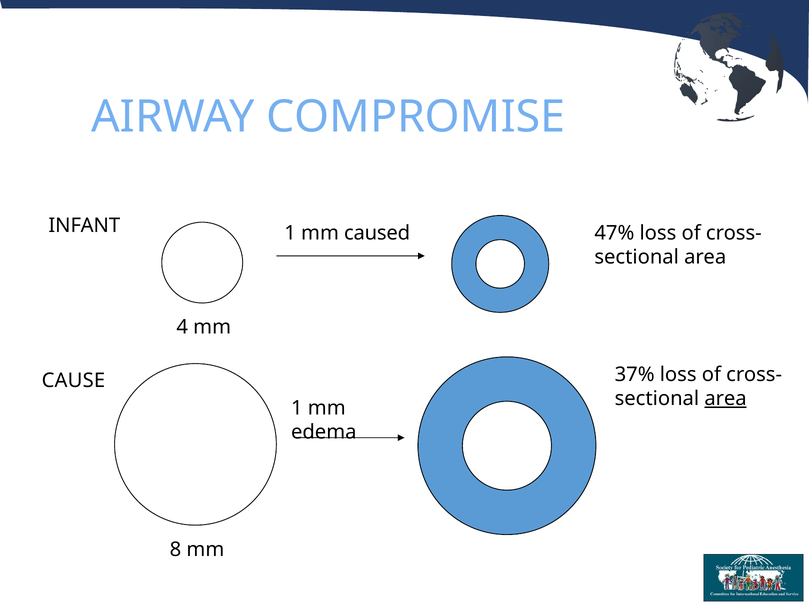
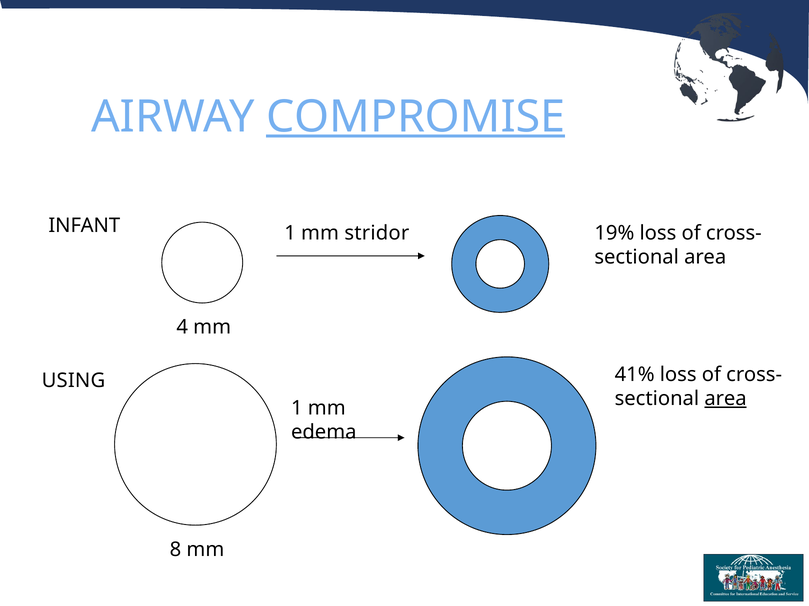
COMPROMISE underline: none -> present
caused: caused -> stridor
47%: 47% -> 19%
37%: 37% -> 41%
CAUSE: CAUSE -> USING
